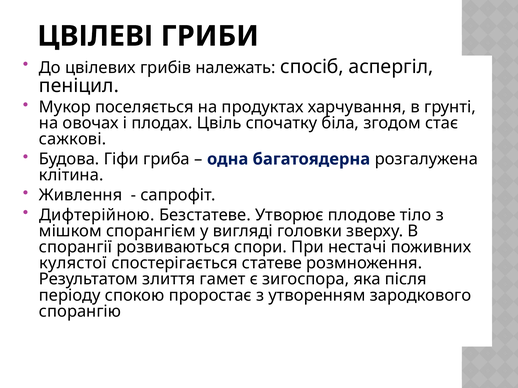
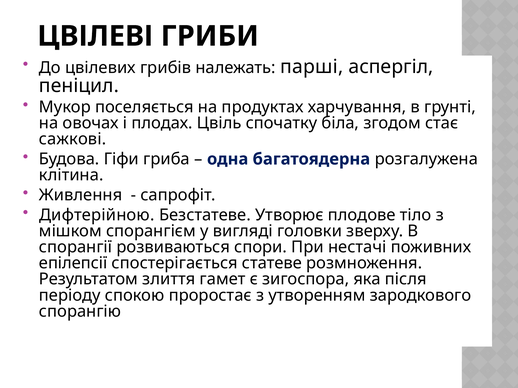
спосіб: спосіб -> парші
кулястої: кулястої -> епілепсії
